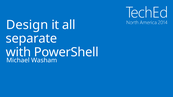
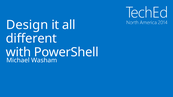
separate: separate -> different
